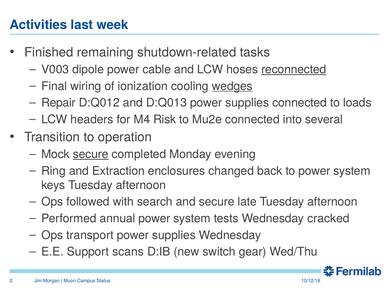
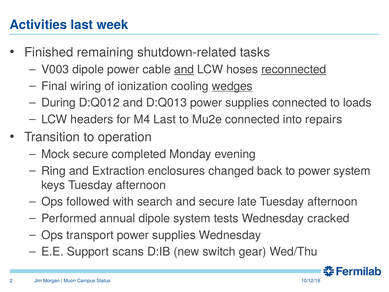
and at (184, 69) underline: none -> present
Repair: Repair -> During
M4 Risk: Risk -> Last
several: several -> repairs
secure at (91, 154) underline: present -> none
annual power: power -> dipole
